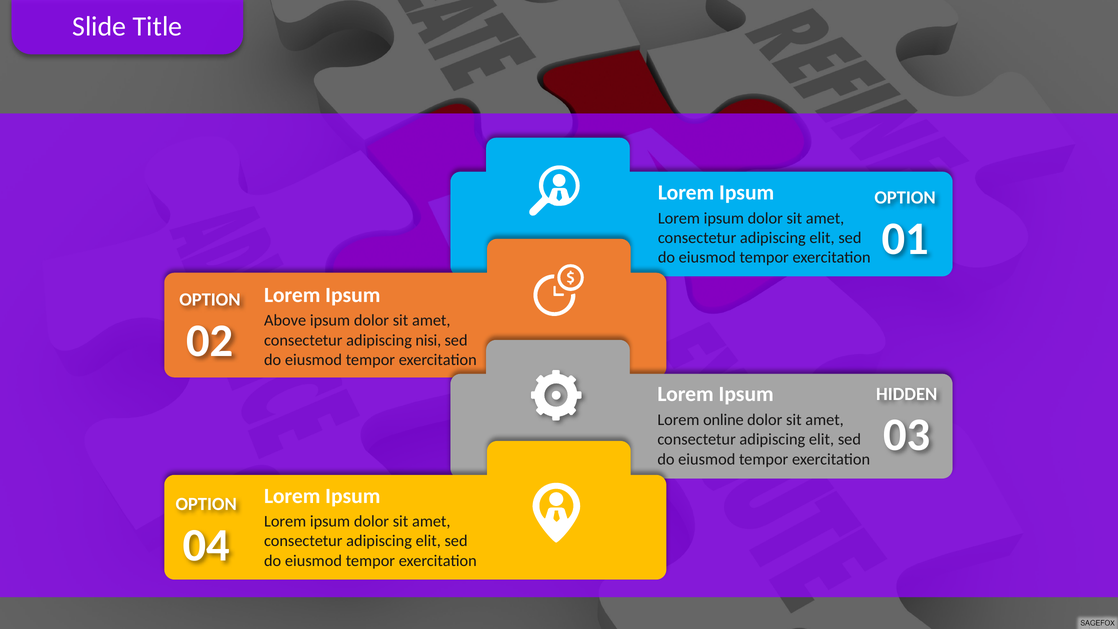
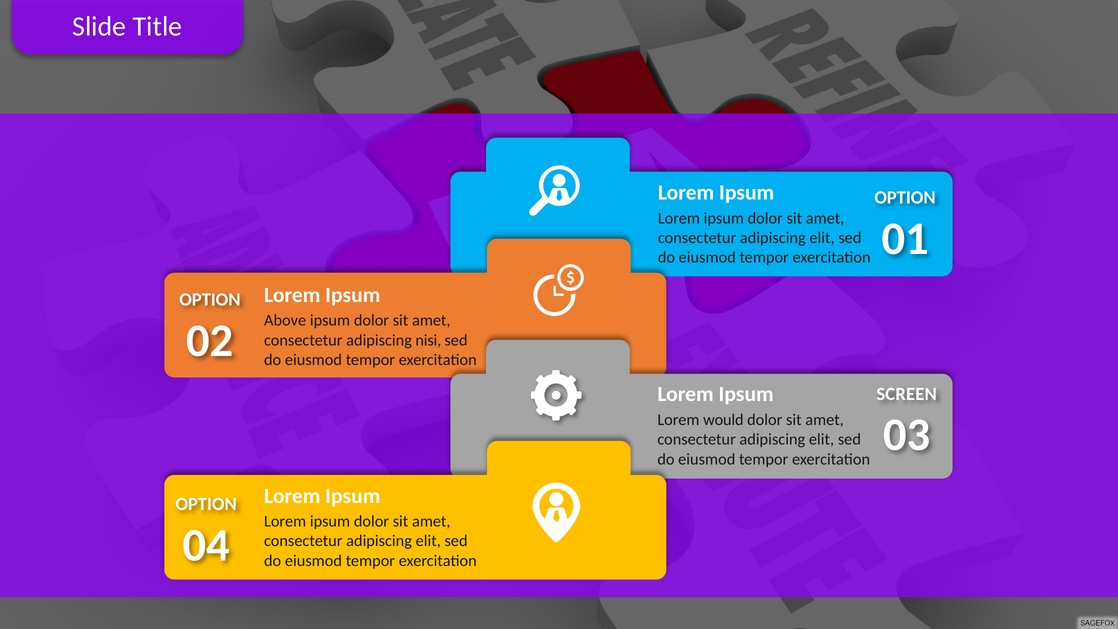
HIDDEN: HIDDEN -> SCREEN
online: online -> would
